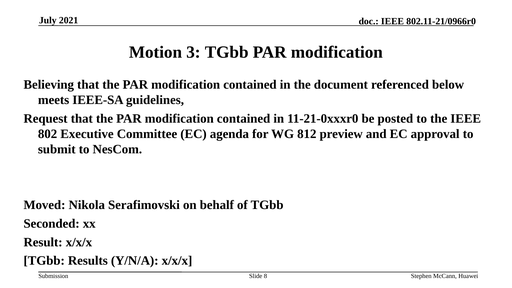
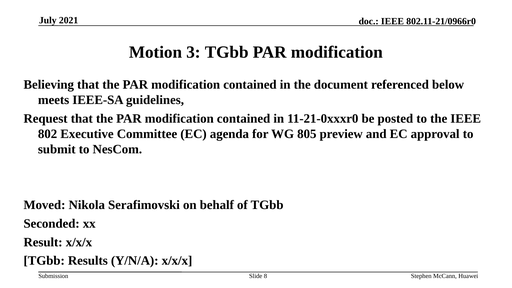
812: 812 -> 805
